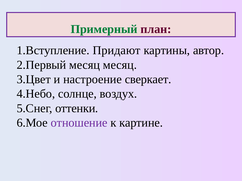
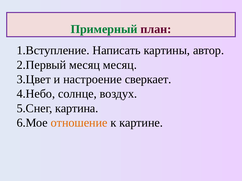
Придают: Придают -> Написать
оттенки: оттенки -> картина
отношение colour: purple -> orange
